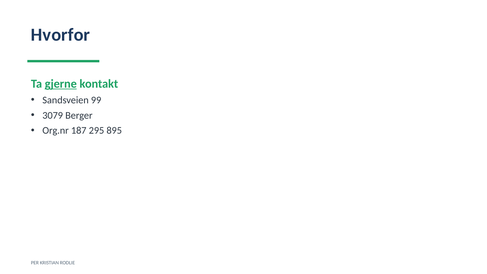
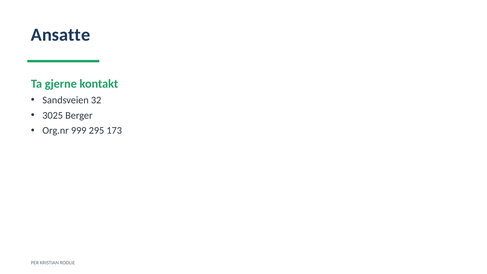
Hvorfor: Hvorfor -> Ansatte
gjerne underline: present -> none
99: 99 -> 32
3079: 3079 -> 3025
187: 187 -> 999
895: 895 -> 173
